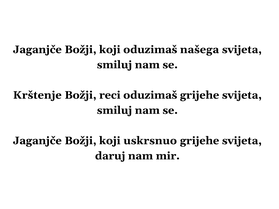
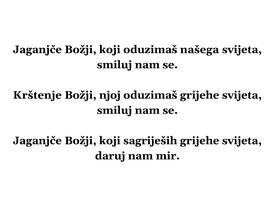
reci: reci -> njoj
uskrsnuo: uskrsnuo -> sagriješih
